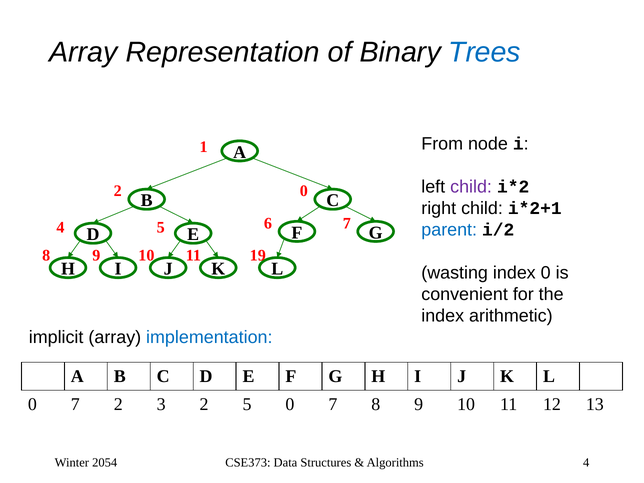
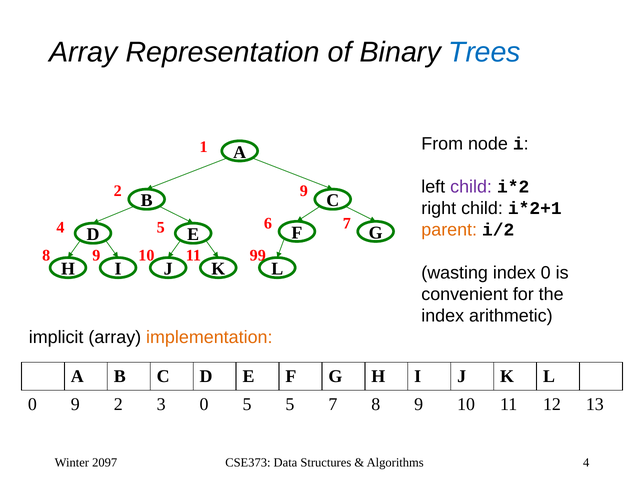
2 0: 0 -> 9
parent colour: blue -> orange
19: 19 -> 99
implementation colour: blue -> orange
7 at (75, 404): 7 -> 9
3 2: 2 -> 0
5 0: 0 -> 5
2054: 2054 -> 2097
